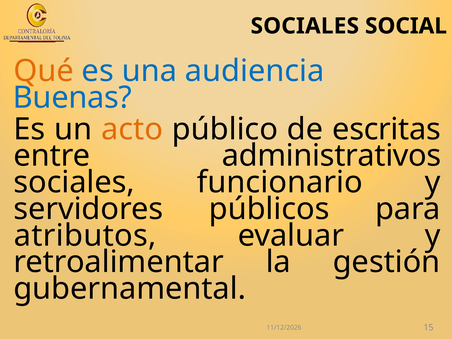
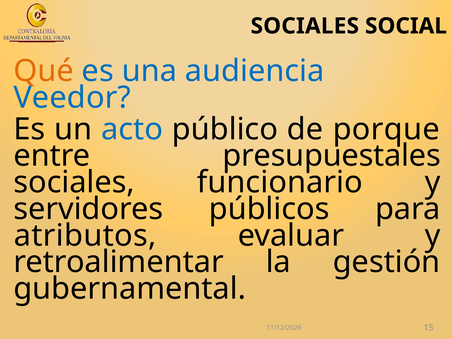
Buenas: Buenas -> Veedor
acto colour: orange -> blue
escritas: escritas -> porque
administrativos: administrativos -> presupuestales
